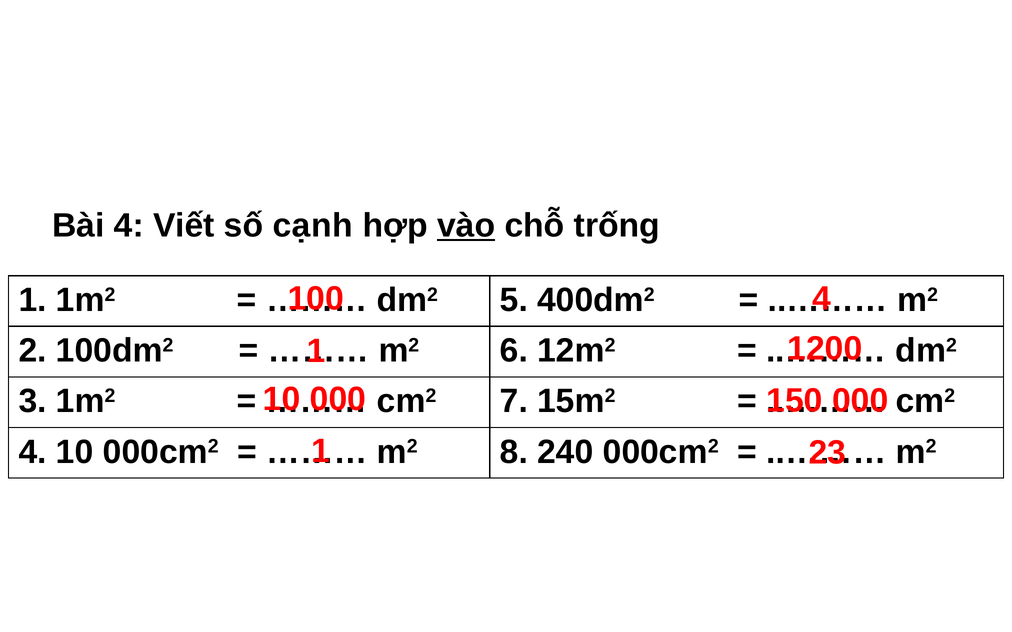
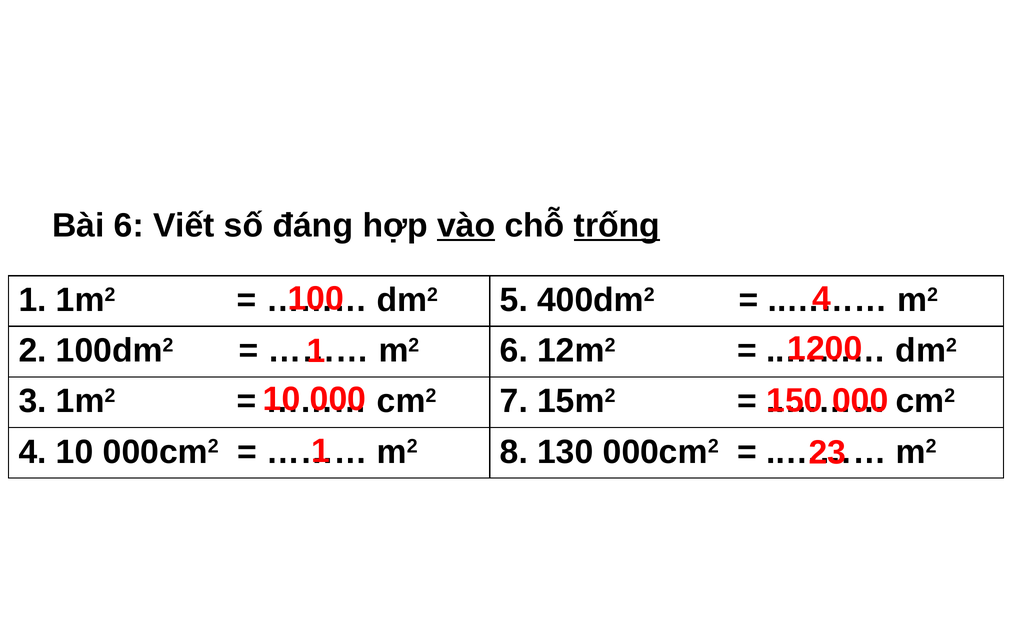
Bài 4: 4 -> 6
cạnh: cạnh -> đáng
trống underline: none -> present
240: 240 -> 130
